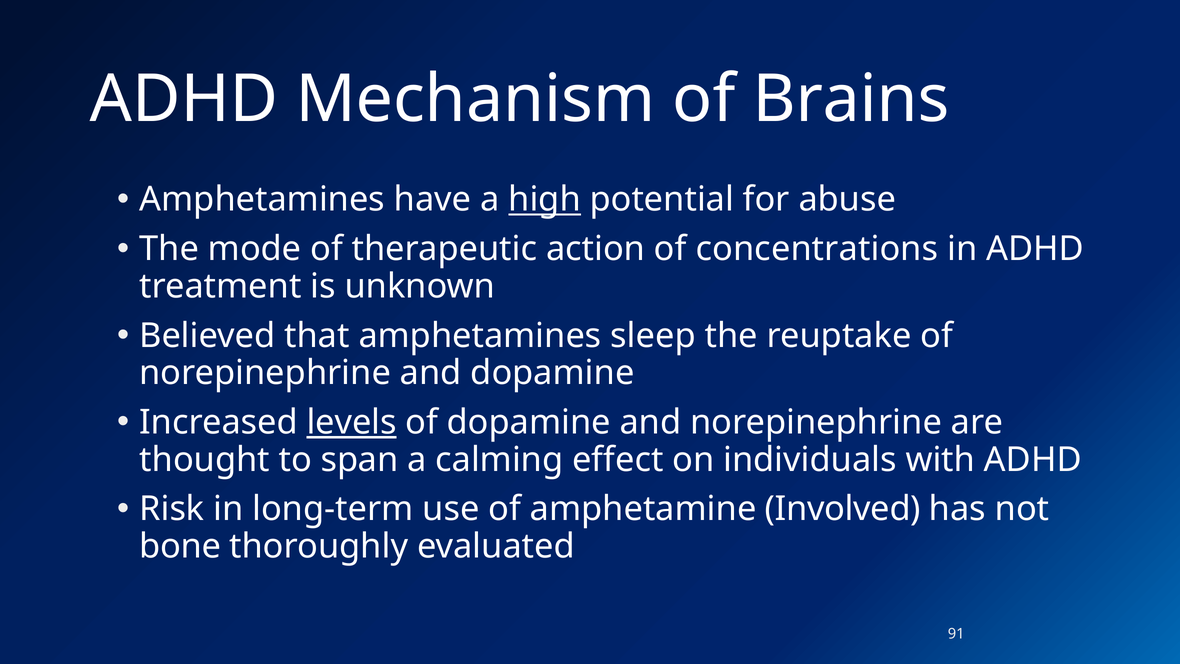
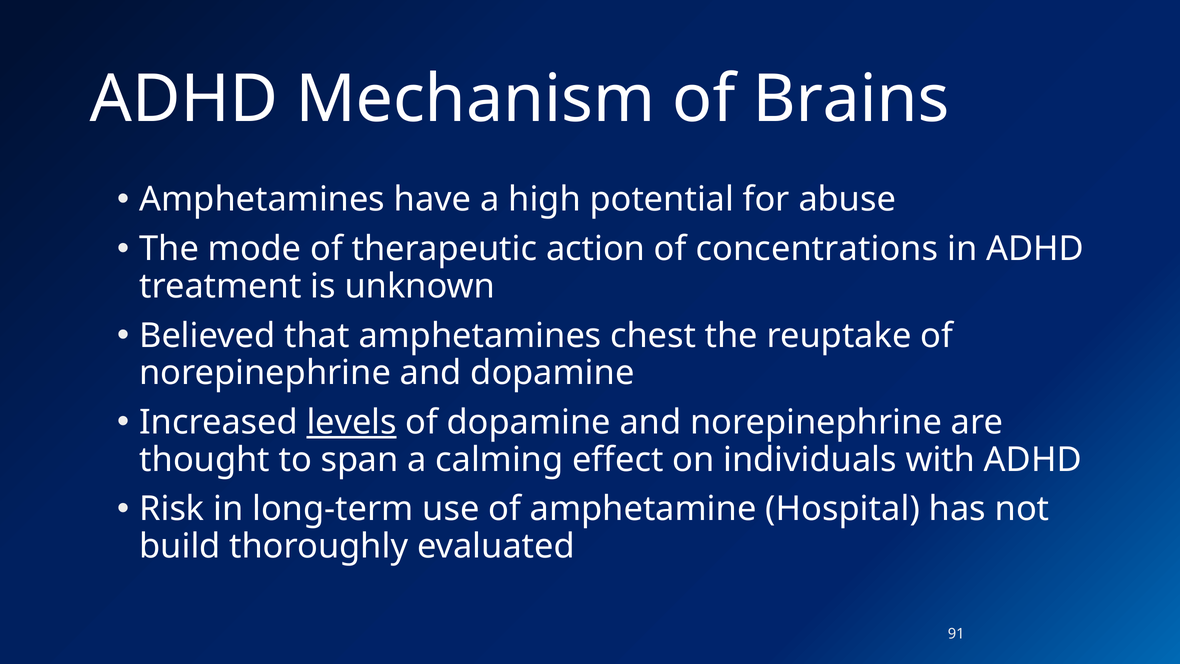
high underline: present -> none
sleep: sleep -> chest
Involved: Involved -> Hospital
bone: bone -> build
